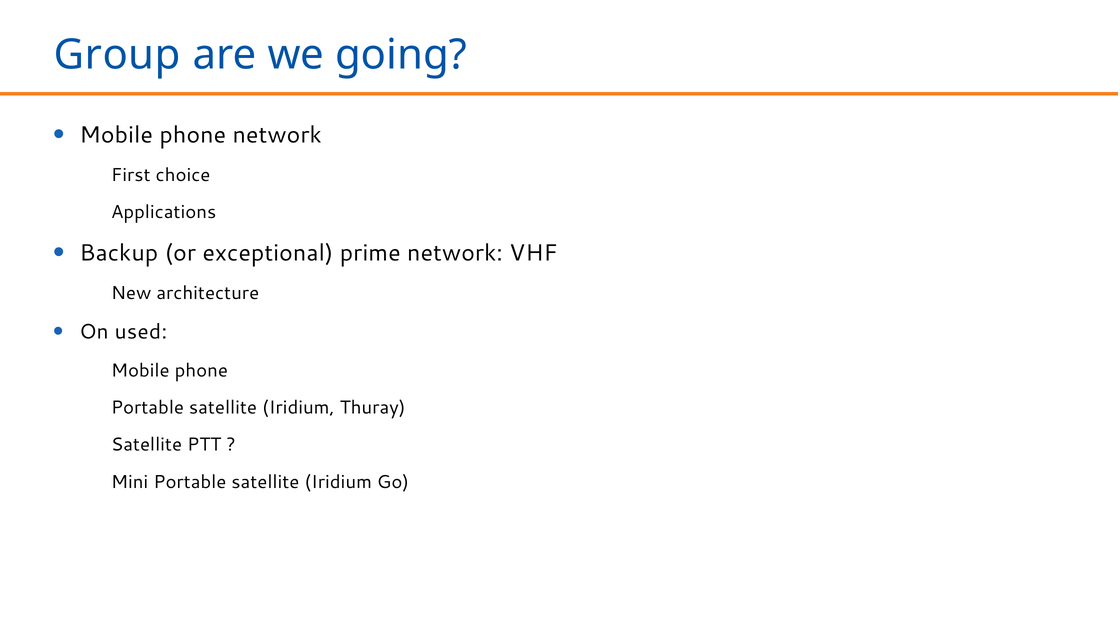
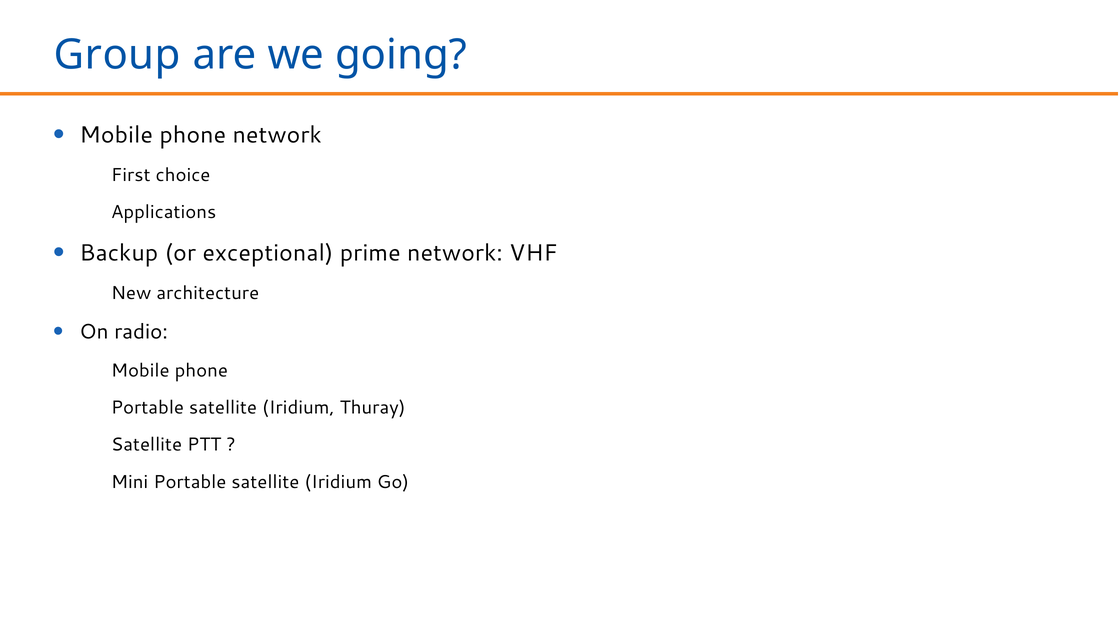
used: used -> radio
